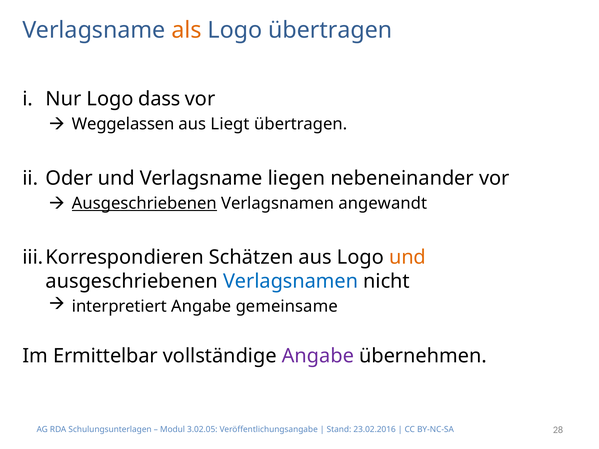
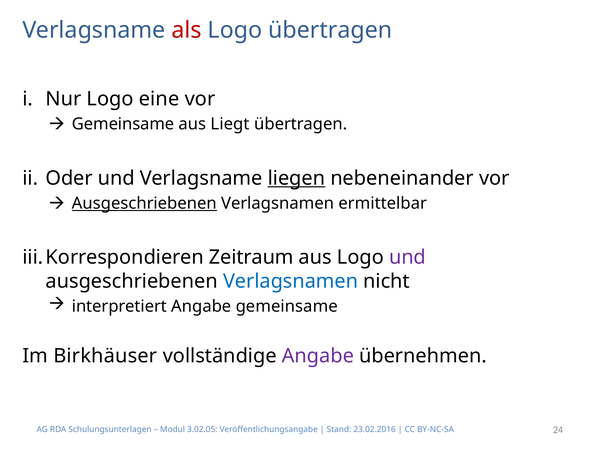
als colour: orange -> red
dass: dass -> eine
Weggelassen at (123, 124): Weggelassen -> Gemeinsame
liegen underline: none -> present
angewandt: angewandt -> ermittelbar
Schätzen: Schätzen -> Zeitraum
und at (407, 258) colour: orange -> purple
Ermittelbar: Ermittelbar -> Birkhäuser
28: 28 -> 24
